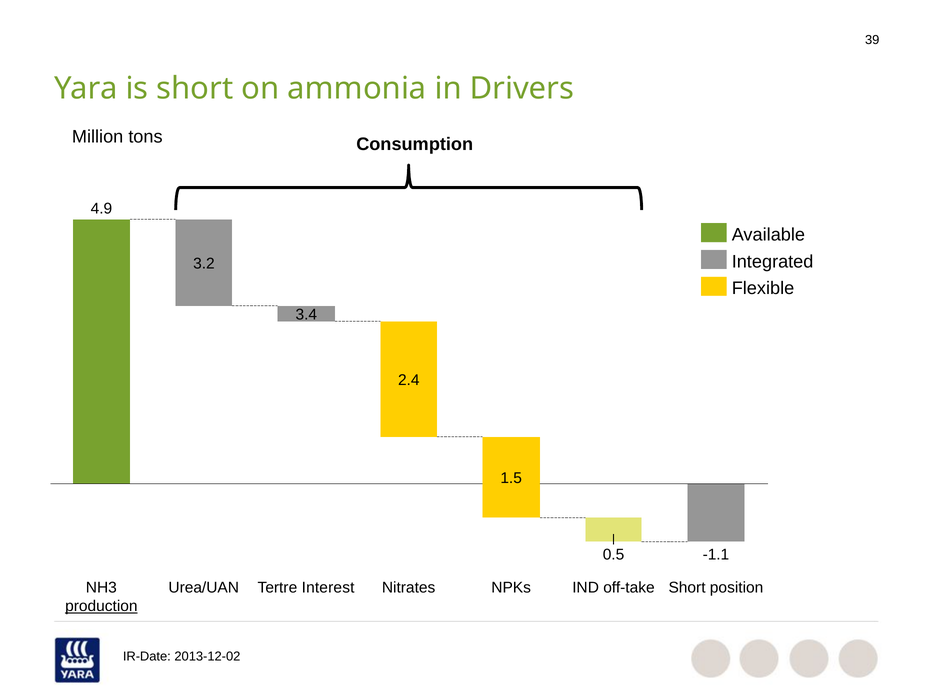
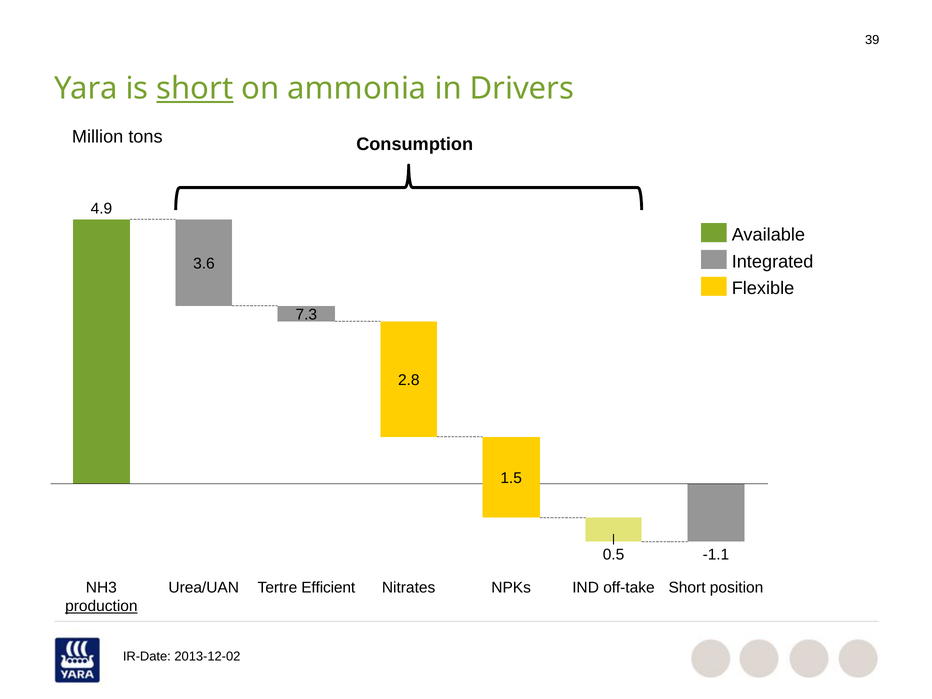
short at (195, 89) underline: none -> present
3.2: 3.2 -> 3.6
3.4: 3.4 -> 7.3
2.4: 2.4 -> 2.8
Interest: Interest -> Efficient
